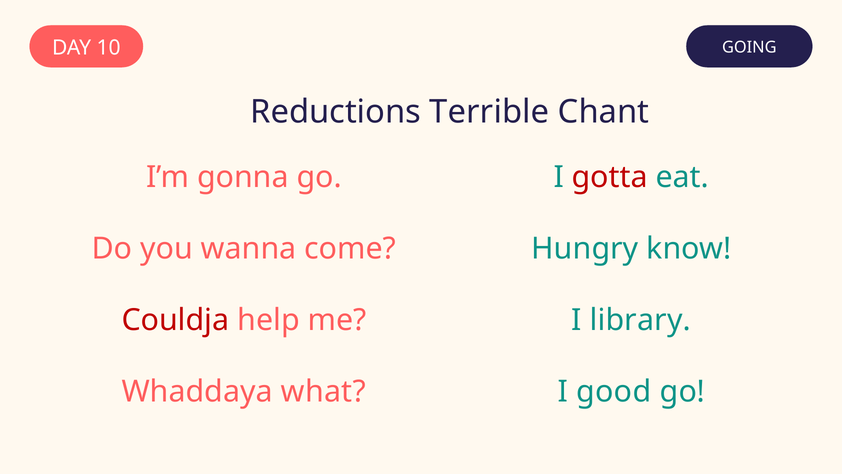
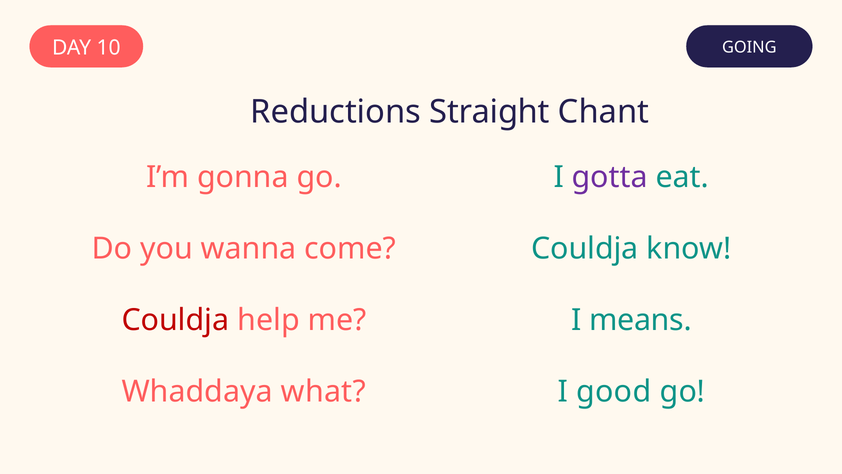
Terrible: Terrible -> Straight
gotta colour: red -> purple
come Hungry: Hungry -> Couldja
library: library -> means
